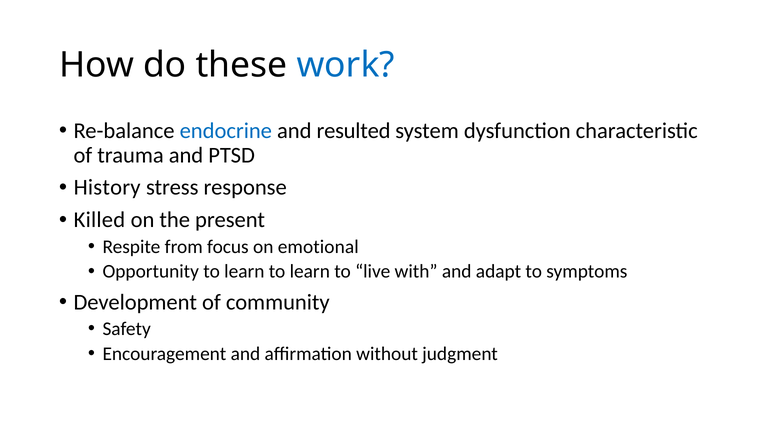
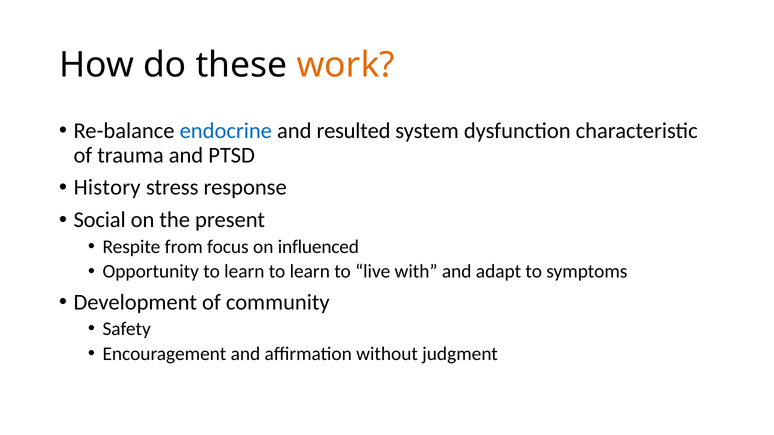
work colour: blue -> orange
Killed: Killed -> Social
emotional: emotional -> influenced
